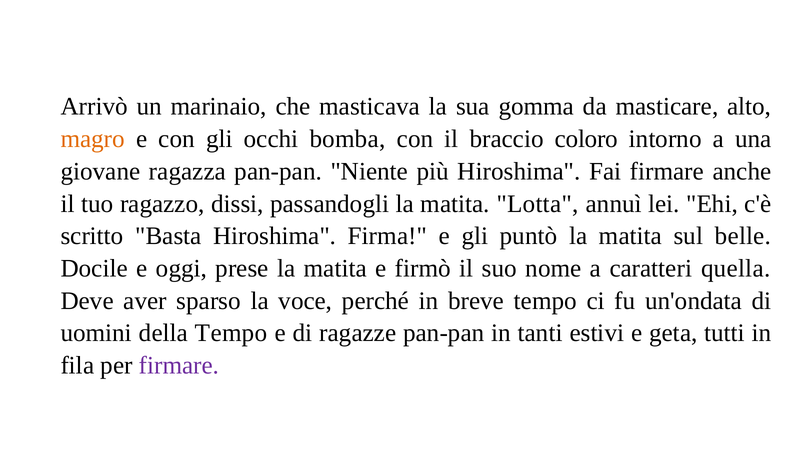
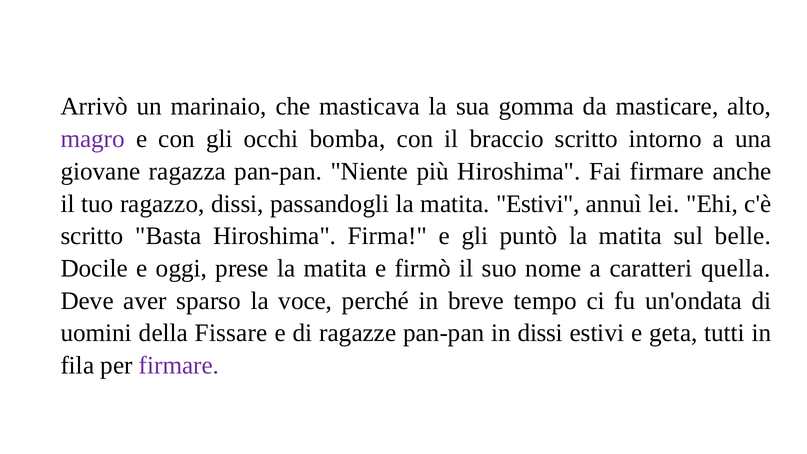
magro colour: orange -> purple
braccio coloro: coloro -> scritto
matita Lotta: Lotta -> Estivi
della Tempo: Tempo -> Fissare
in tanti: tanti -> dissi
